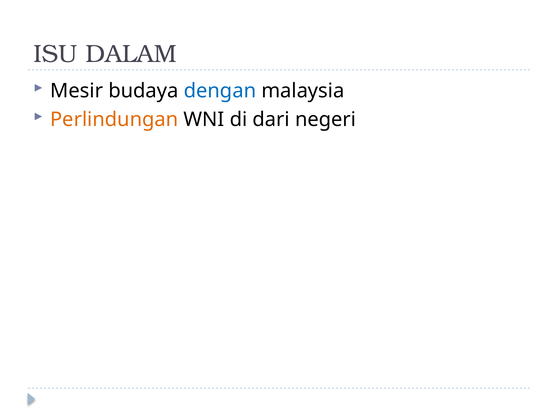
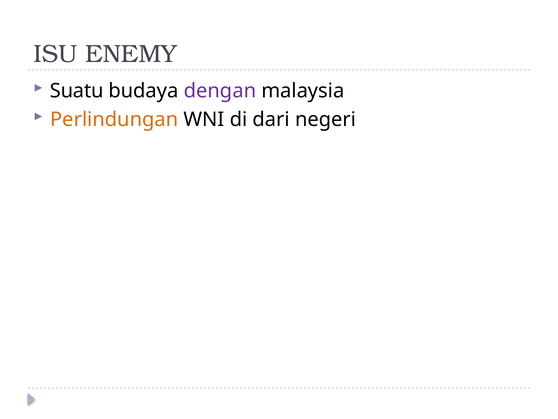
DALAM: DALAM -> ENEMY
Mesir: Mesir -> Suatu
dengan colour: blue -> purple
